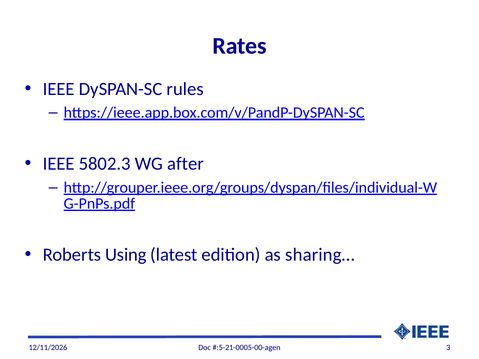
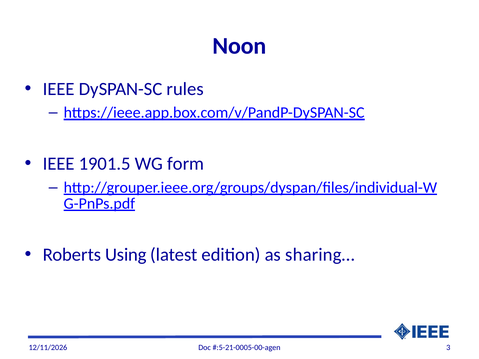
Rates: Rates -> Noon
5802.3: 5802.3 -> 1901.5
after: after -> form
